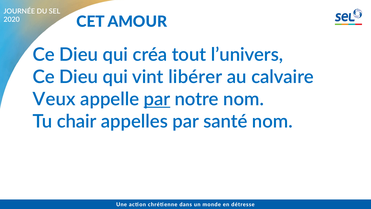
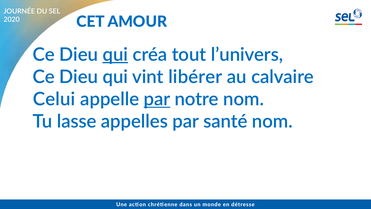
qui at (115, 55) underline: none -> present
Veux: Veux -> Celui
chair: chair -> lasse
